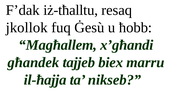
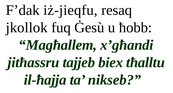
iż-tħalltu: iż-tħalltu -> iż-jieqfu
għandek: għandek -> jitħassru
marru: marru -> tħalltu
